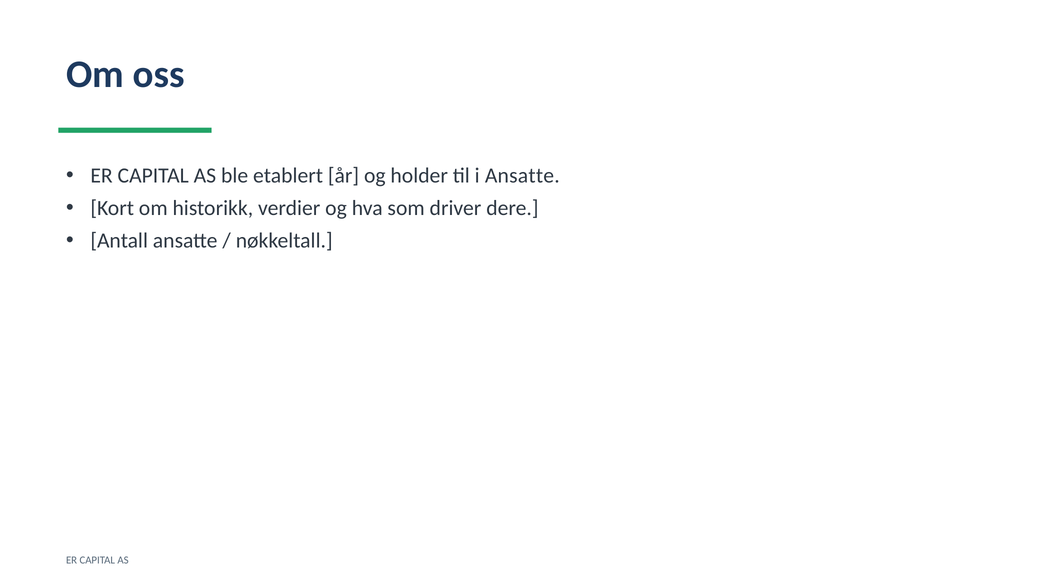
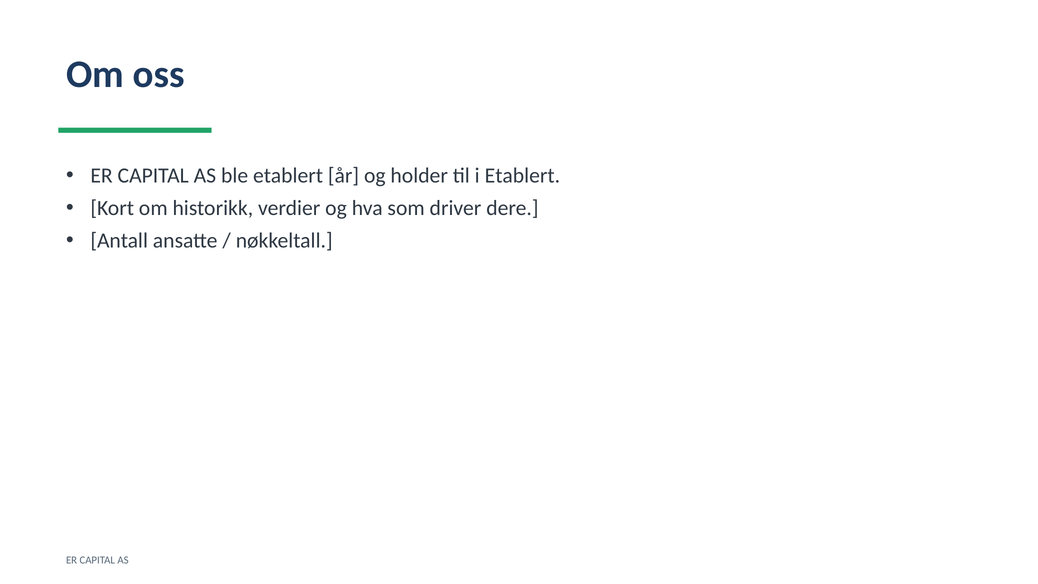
i Ansatte: Ansatte -> Etablert
